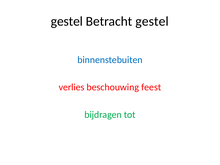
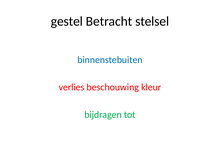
Betracht gestel: gestel -> stelsel
feest: feest -> kleur
